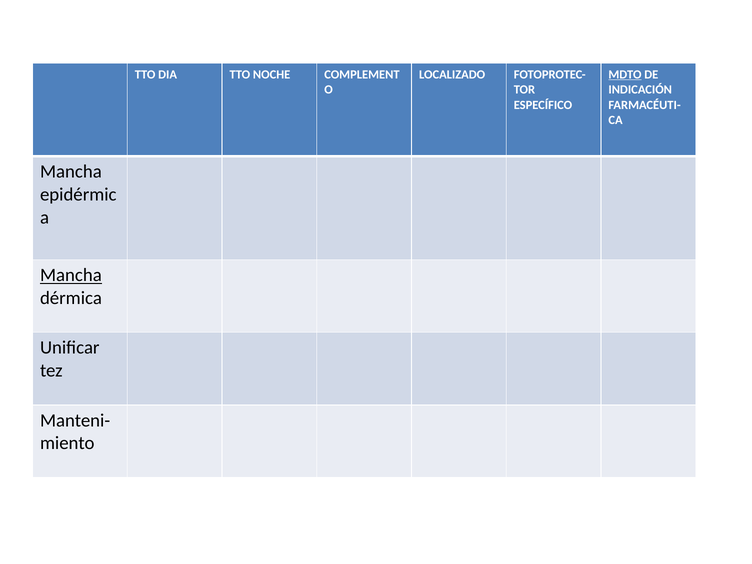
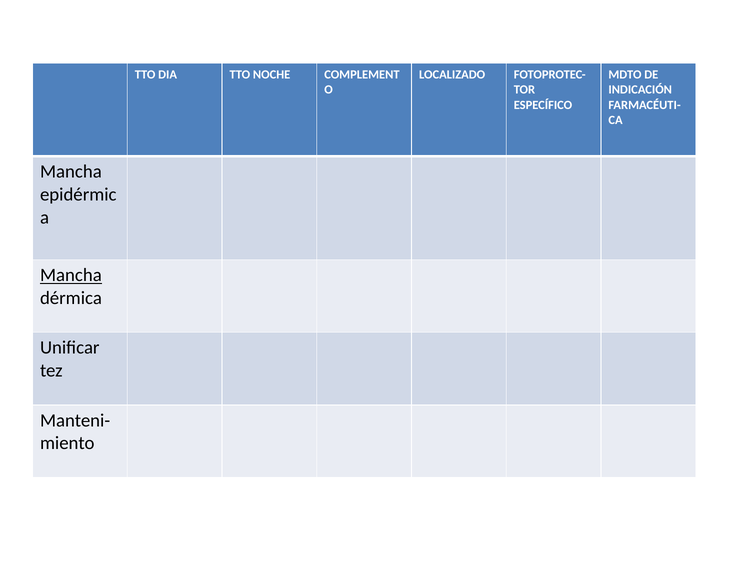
MDTO underline: present -> none
